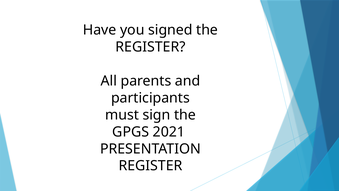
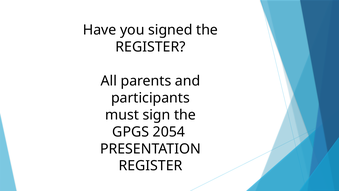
2021: 2021 -> 2054
